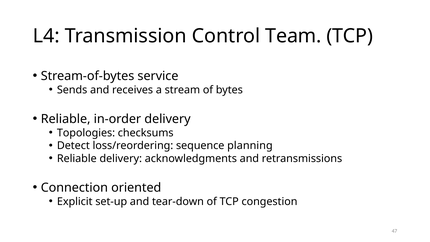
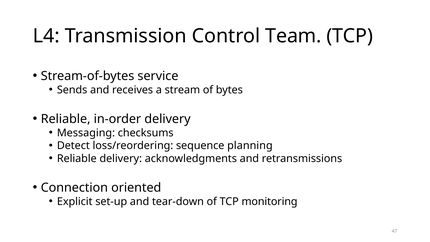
Topologies: Topologies -> Messaging
congestion: congestion -> monitoring
